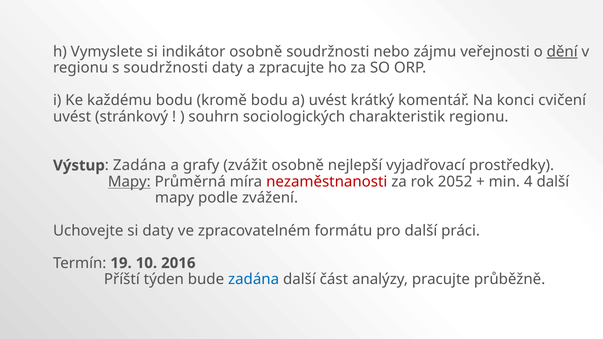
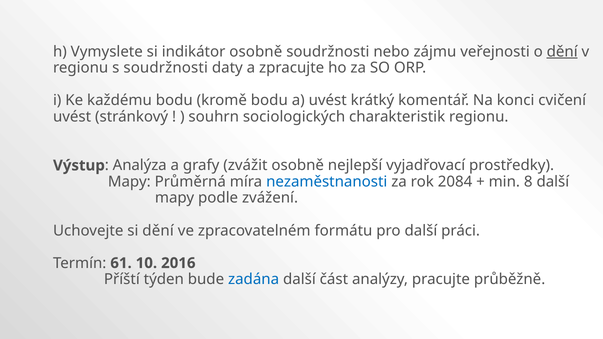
Zadána at (140, 166): Zadána -> Analýza
Mapy at (129, 182) underline: present -> none
nezaměstnanosti colour: red -> blue
2052: 2052 -> 2084
4: 4 -> 8
si daty: daty -> dění
19: 19 -> 61
